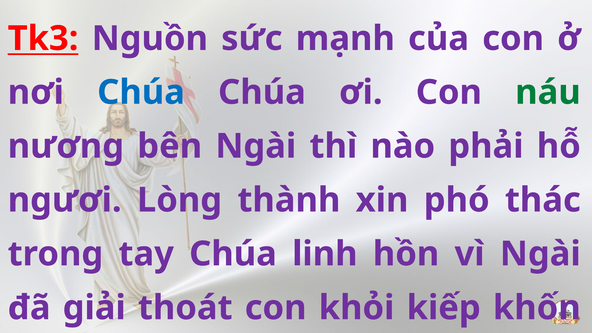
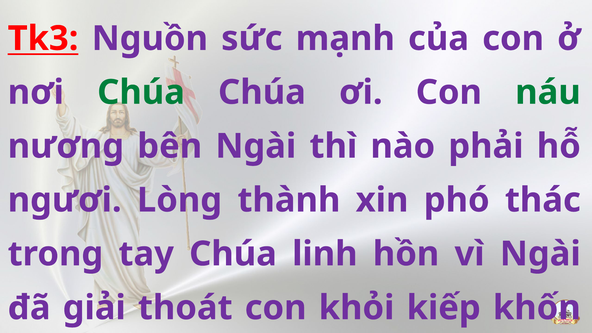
Chúa at (141, 92) colour: blue -> green
